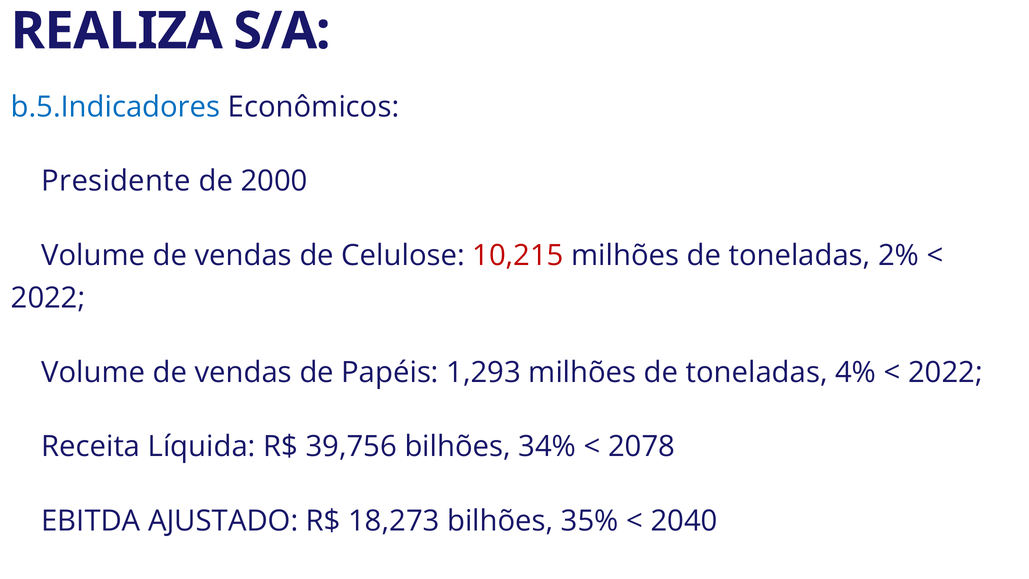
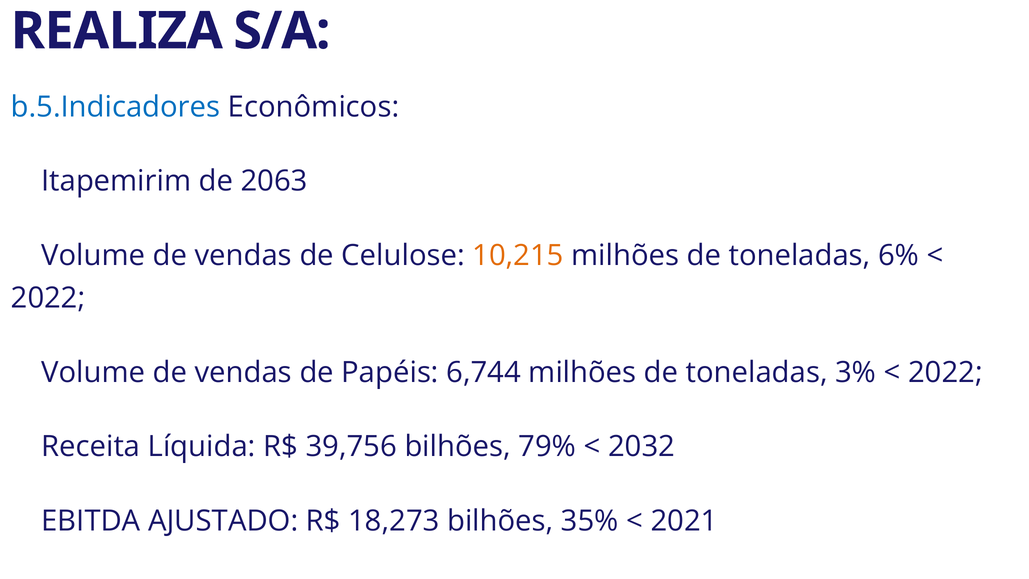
Presidente: Presidente -> Itapemirim
2000: 2000 -> 2063
10,215 colour: red -> orange
2%: 2% -> 6%
1,293: 1,293 -> 6,744
4%: 4% -> 3%
34%: 34% -> 79%
2078: 2078 -> 2032
2040: 2040 -> 2021
